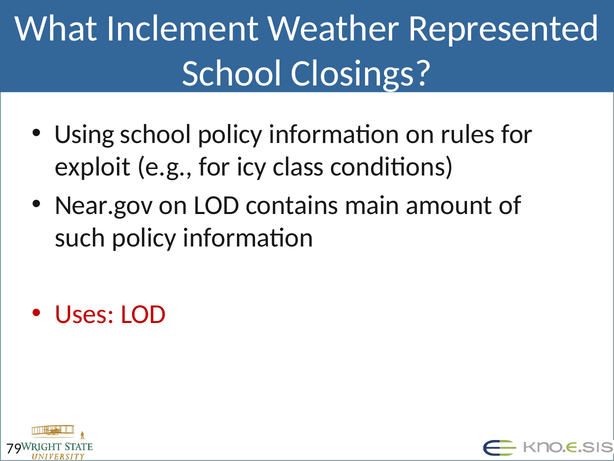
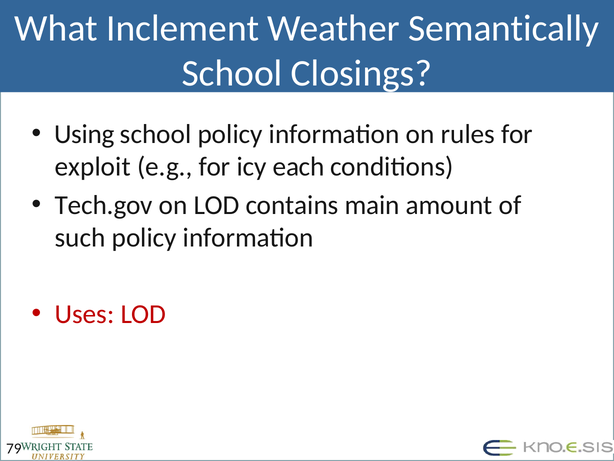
Represented: Represented -> Semantically
class: class -> each
Near.gov: Near.gov -> Tech.gov
